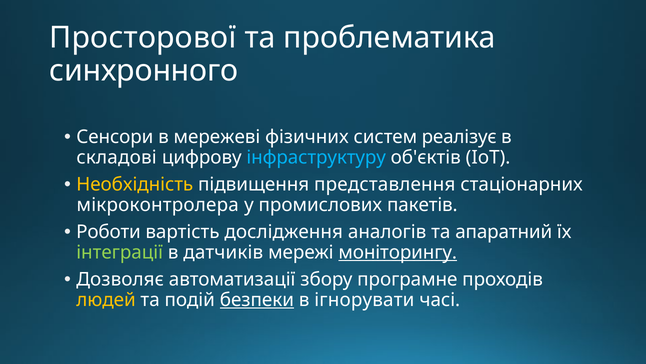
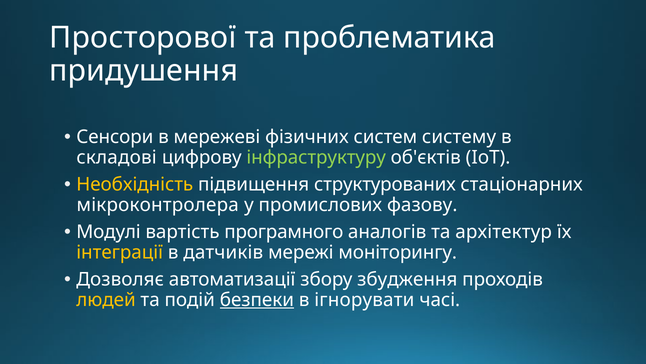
синхронного: синхронного -> придушення
реалізує: реалізує -> систему
інфраструктуру colour: light blue -> light green
представлення: представлення -> структурованих
пакетів: пакетів -> фазову
Роботи: Роботи -> Модулі
дослідження: дослідження -> програмного
апаратний: апаратний -> архітектур
інтеграції colour: light green -> yellow
моніторингу underline: present -> none
програмне: програмне -> збудження
